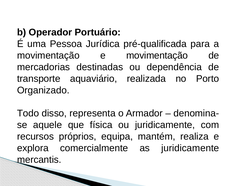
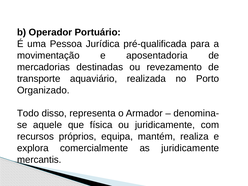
e movimentação: movimentação -> aposentadoria
dependência: dependência -> revezamento
